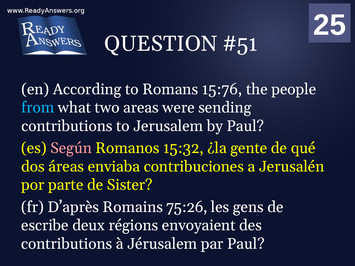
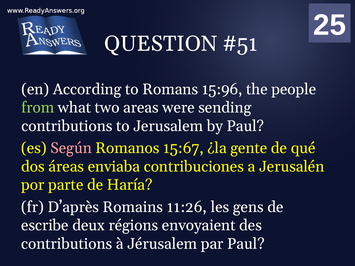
15:76: 15:76 -> 15:96
from colour: light blue -> light green
15:32: 15:32 -> 15:67
Sister: Sister -> Haría
75:26: 75:26 -> 11:26
